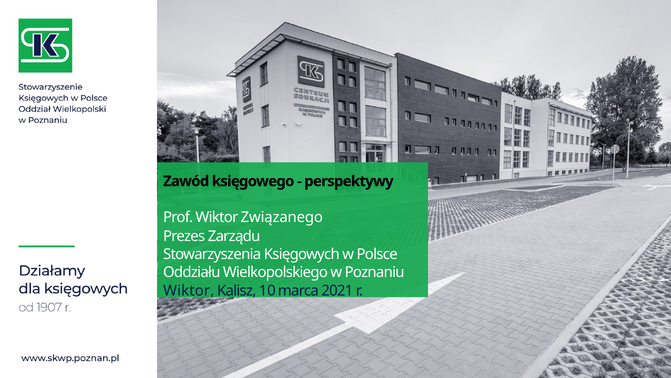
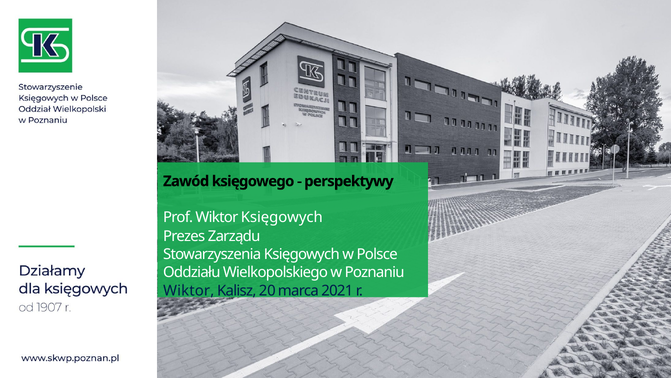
Wiktor Związanego: Związanego -> Księgowych
10: 10 -> 20
